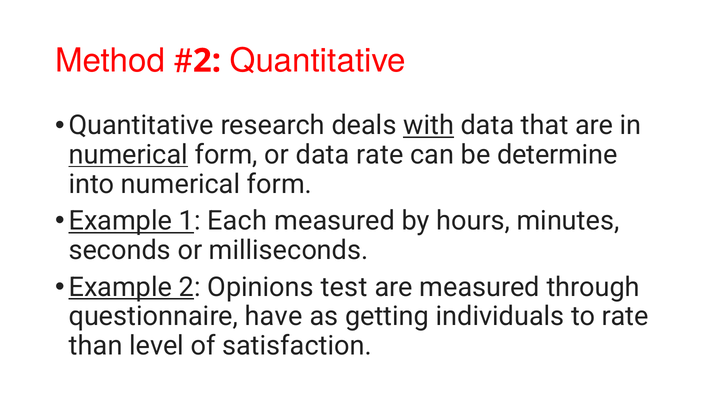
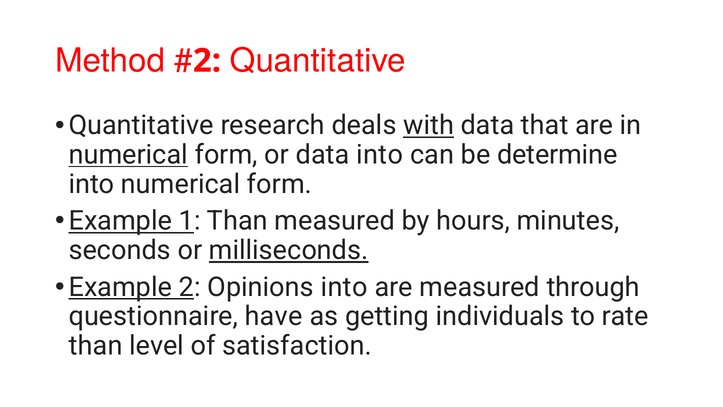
data rate: rate -> into
1 Each: Each -> Than
milliseconds underline: none -> present
Opinions test: test -> into
